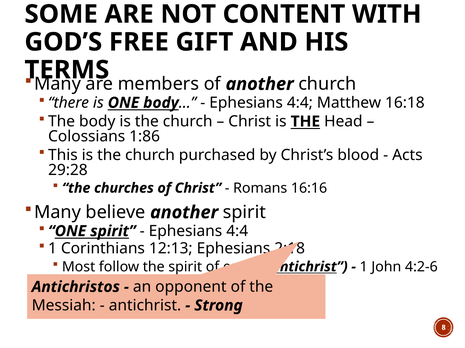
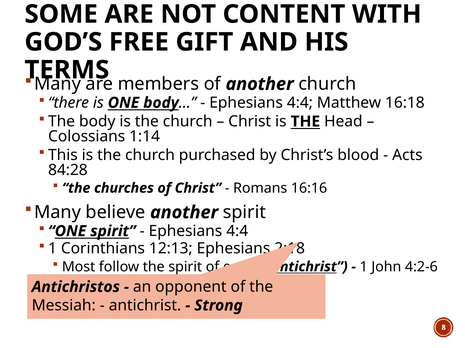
1:86: 1:86 -> 1:14
29:28: 29:28 -> 84:28
